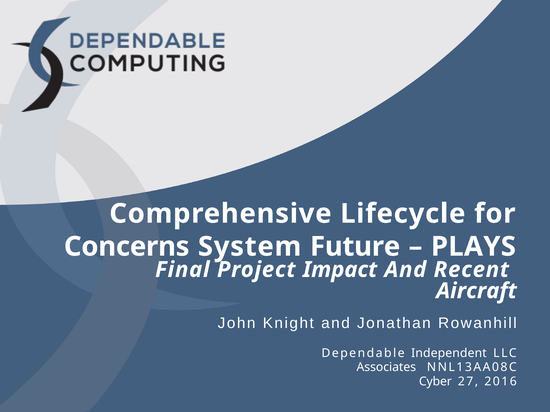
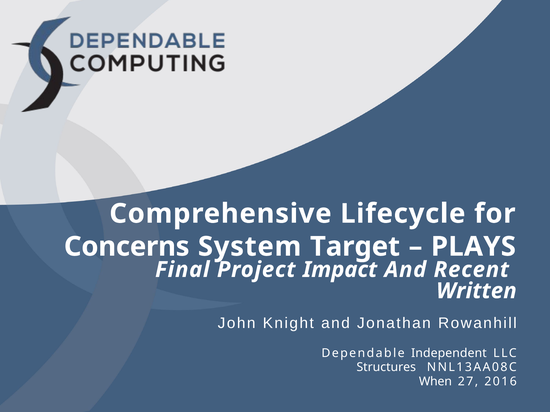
Future: Future -> Target
Aircraft: Aircraft -> Written
Associates: Associates -> Structures
Cyber: Cyber -> When
